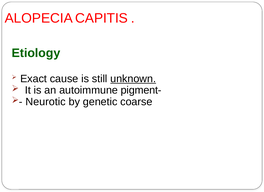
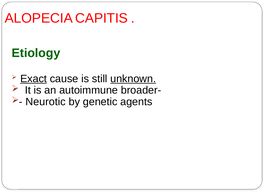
Exact underline: none -> present
pigment-: pigment- -> broader-
coarse: coarse -> agents
